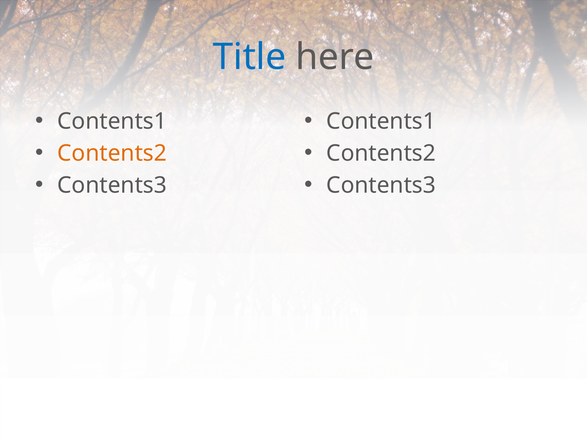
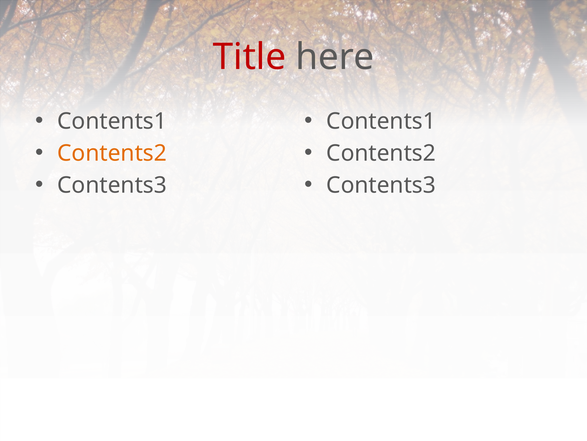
Title colour: blue -> red
